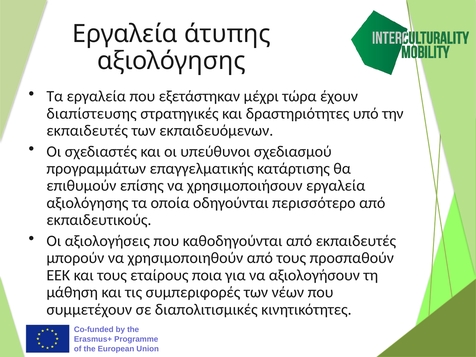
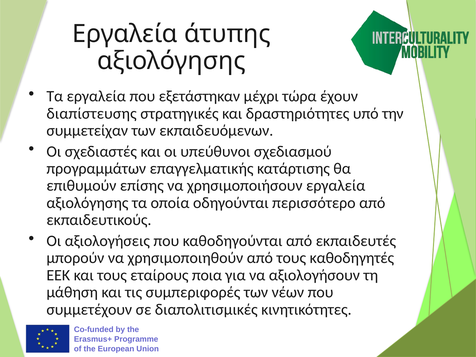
εκπαιδευτές at (87, 131): εκπαιδευτές -> συμμετείχαν
προσπαθούν: προσπαθούν -> καθοδηγητές
